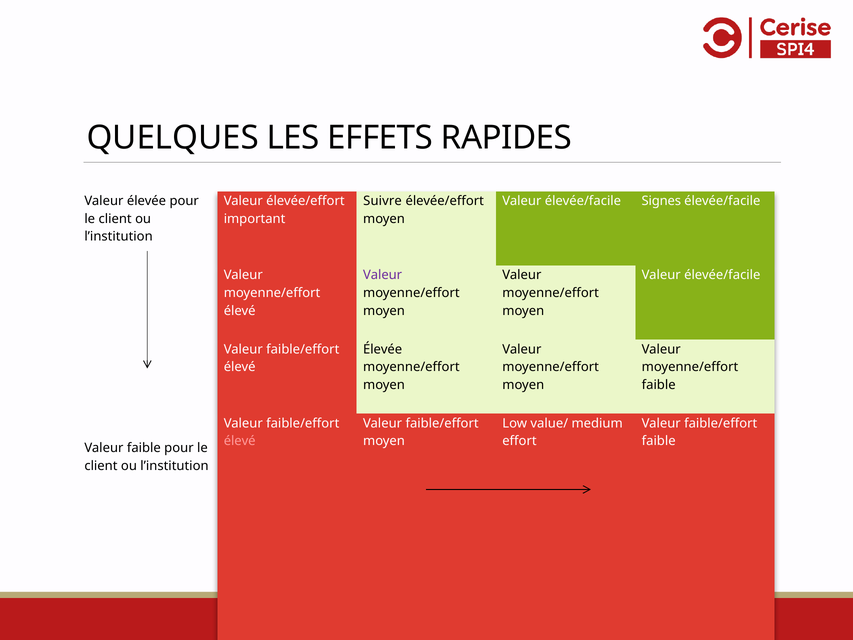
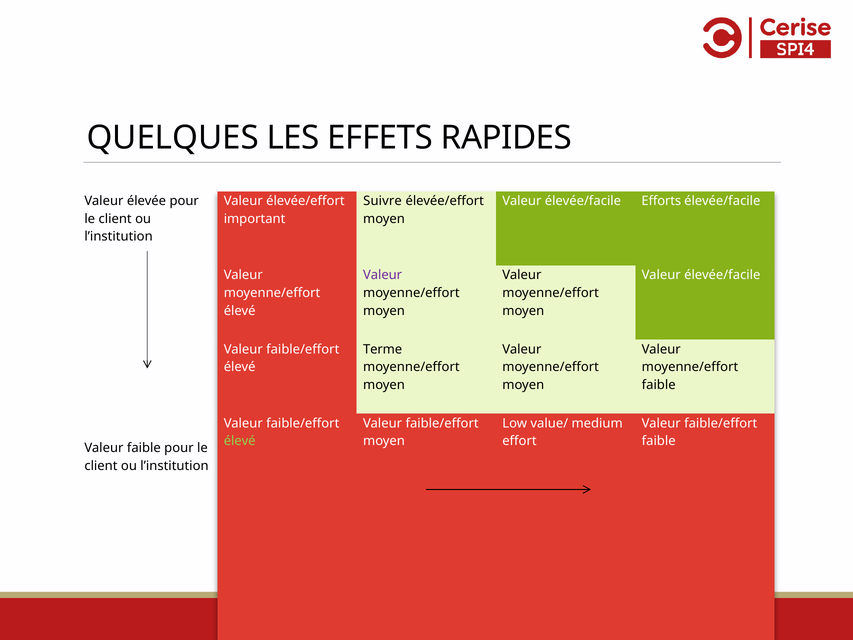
Signes: Signes -> Efforts
Élevée at (383, 349): Élevée -> Terme
élevé at (240, 441) colour: pink -> light green
